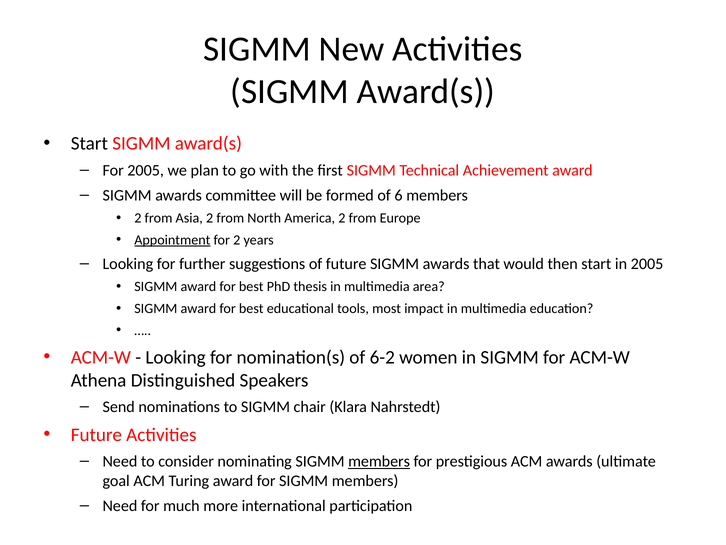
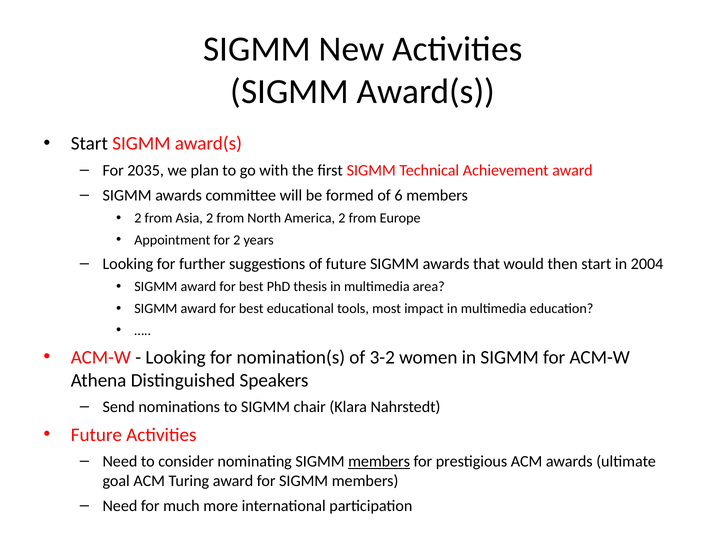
For 2005: 2005 -> 2035
Appointment underline: present -> none
in 2005: 2005 -> 2004
6-2: 6-2 -> 3-2
